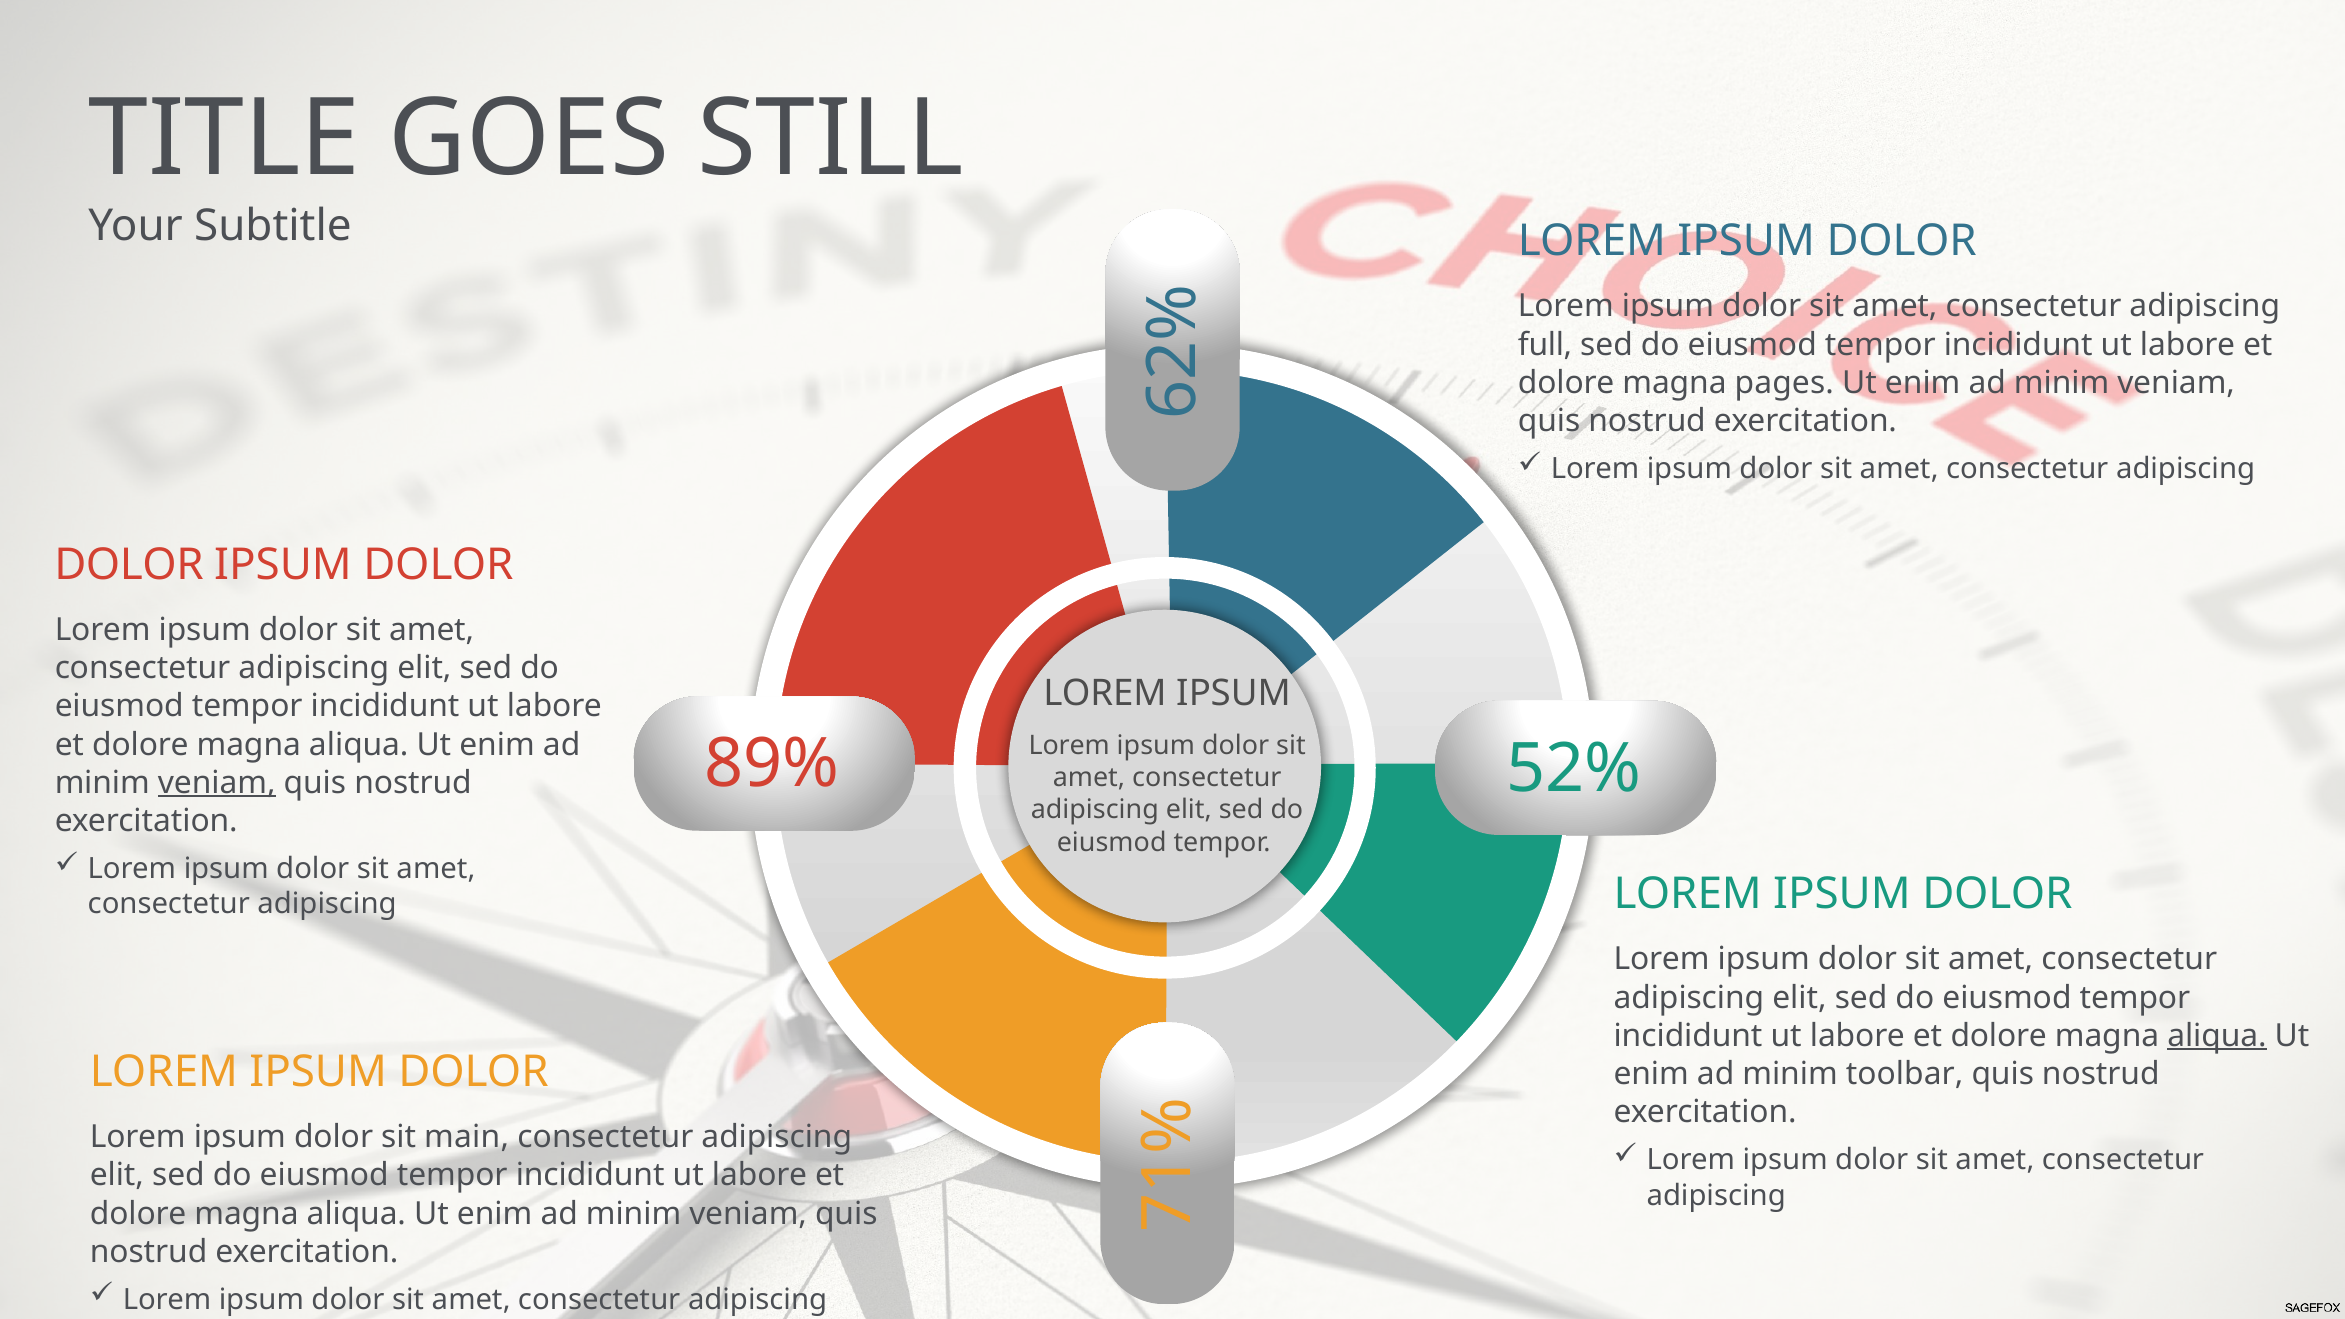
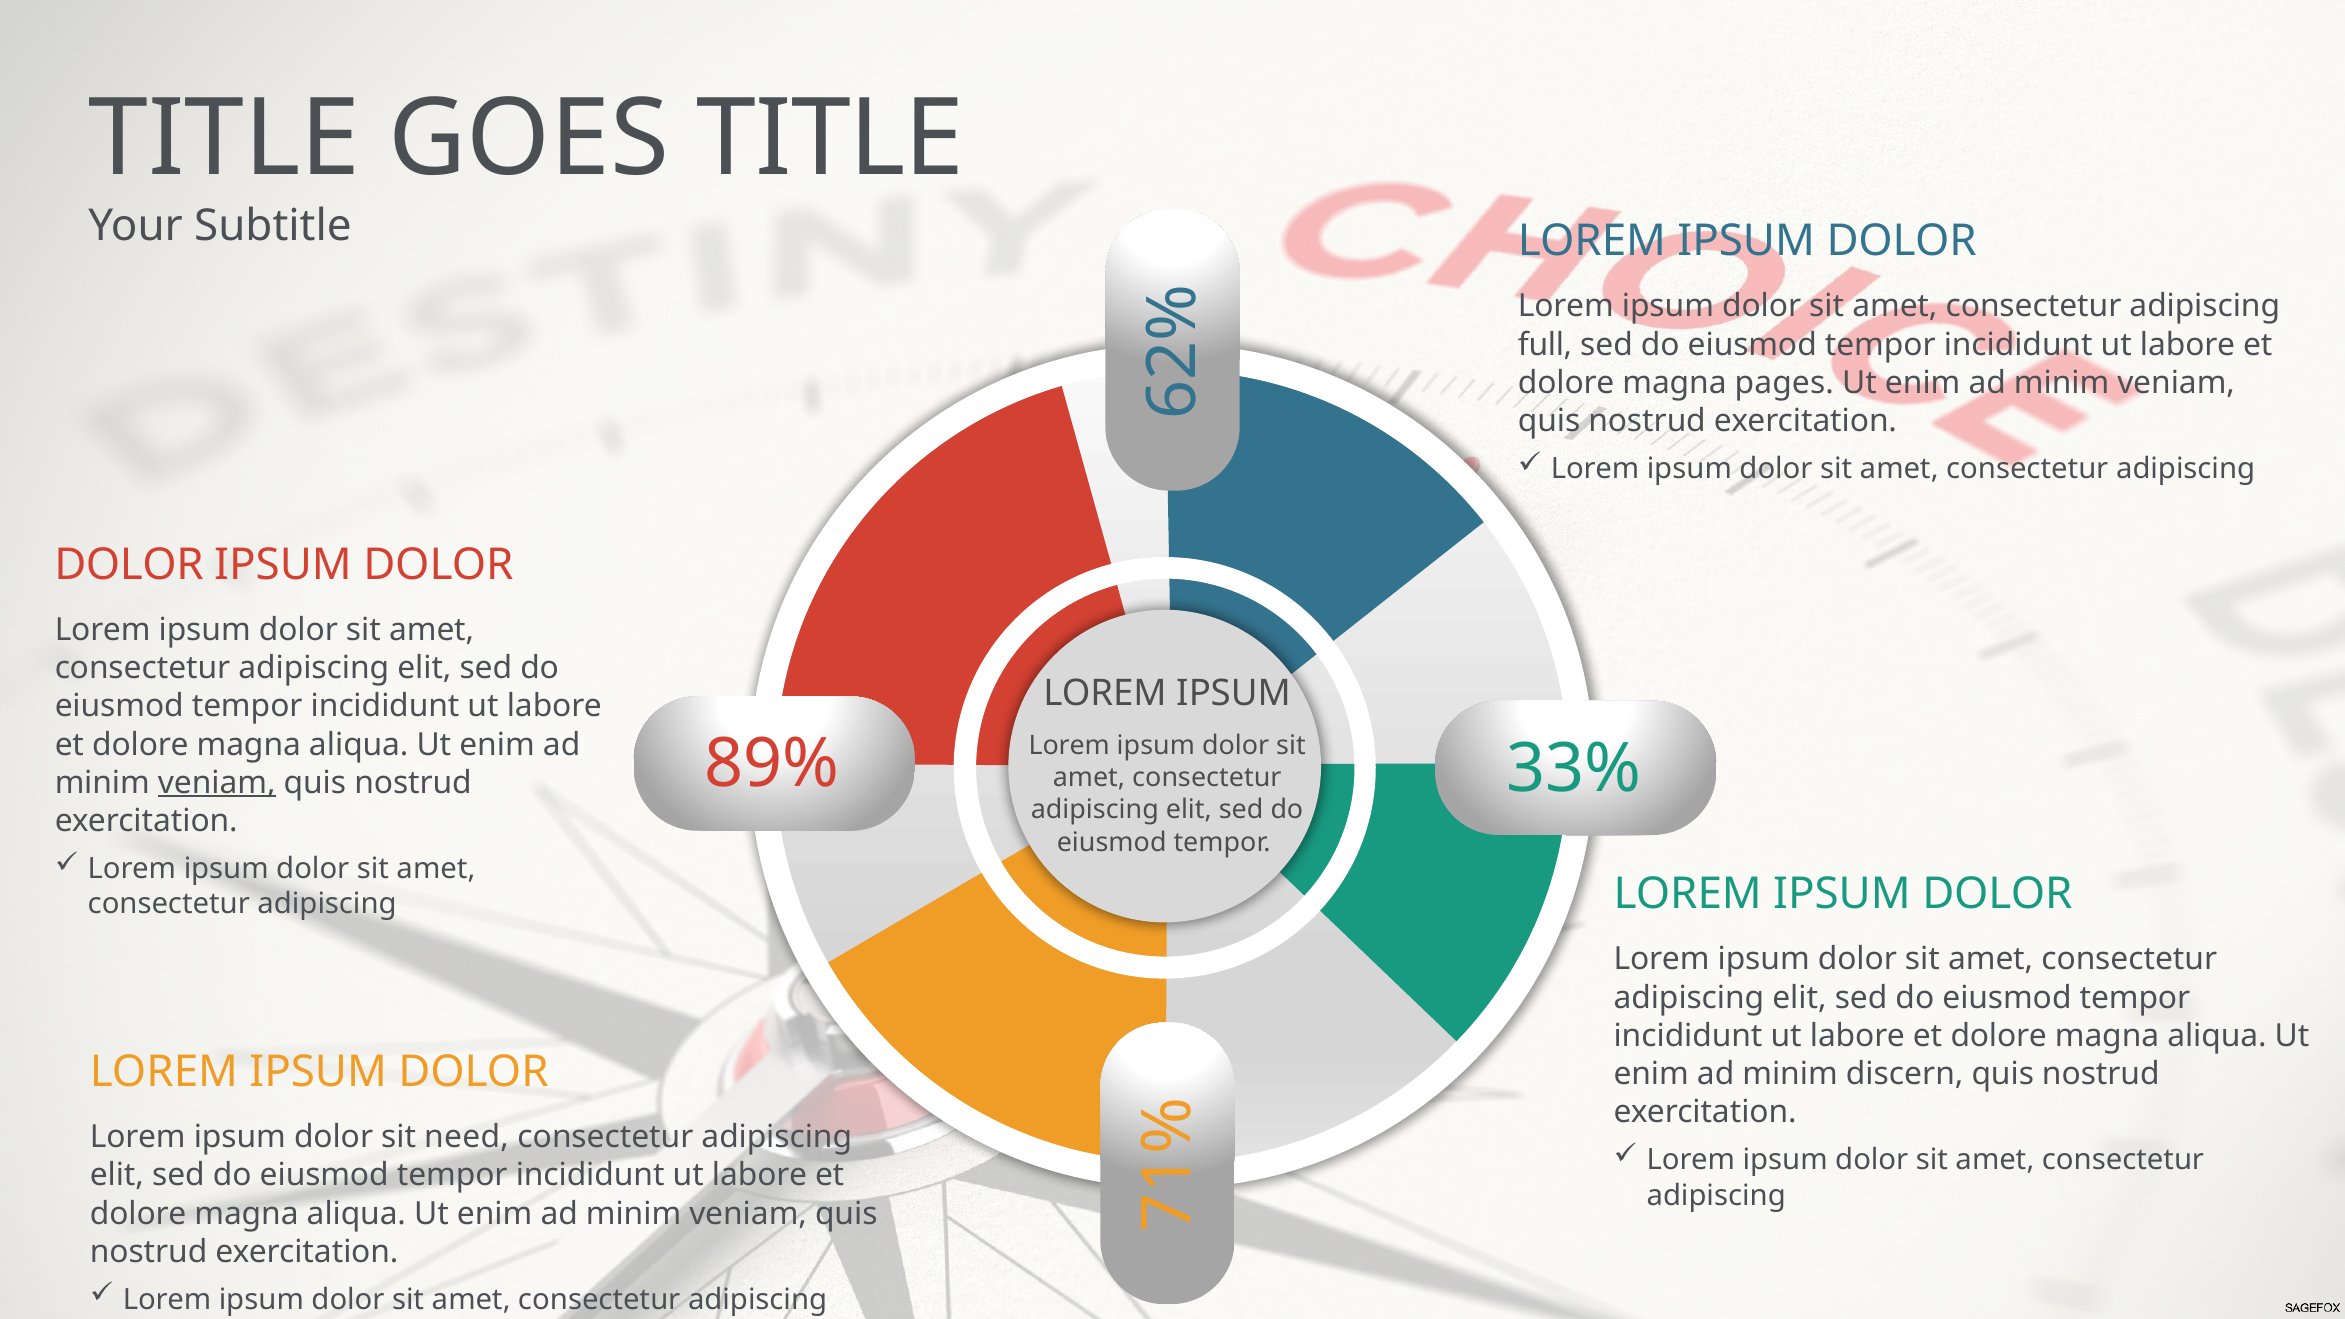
GOES STILL: STILL -> TITLE
52%: 52% -> 33%
aliqua at (2217, 1036) underline: present -> none
toolbar: toolbar -> discern
main: main -> need
